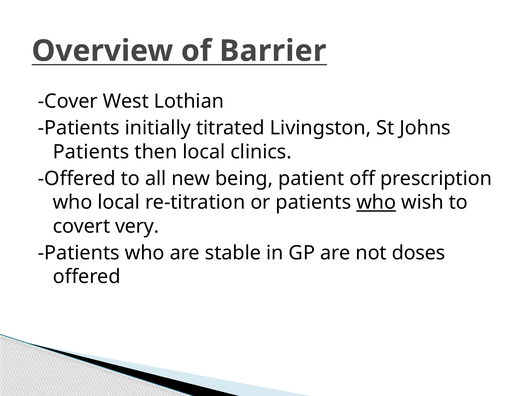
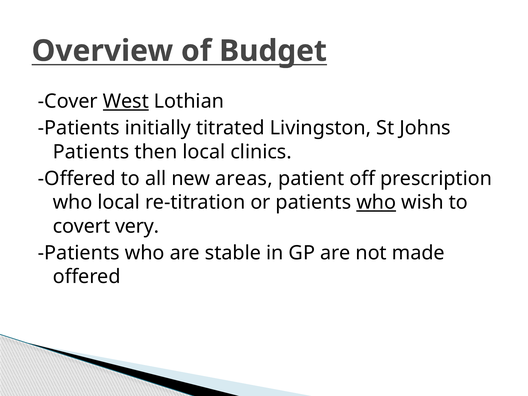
Barrier: Barrier -> Budget
West underline: none -> present
being: being -> areas
doses: doses -> made
